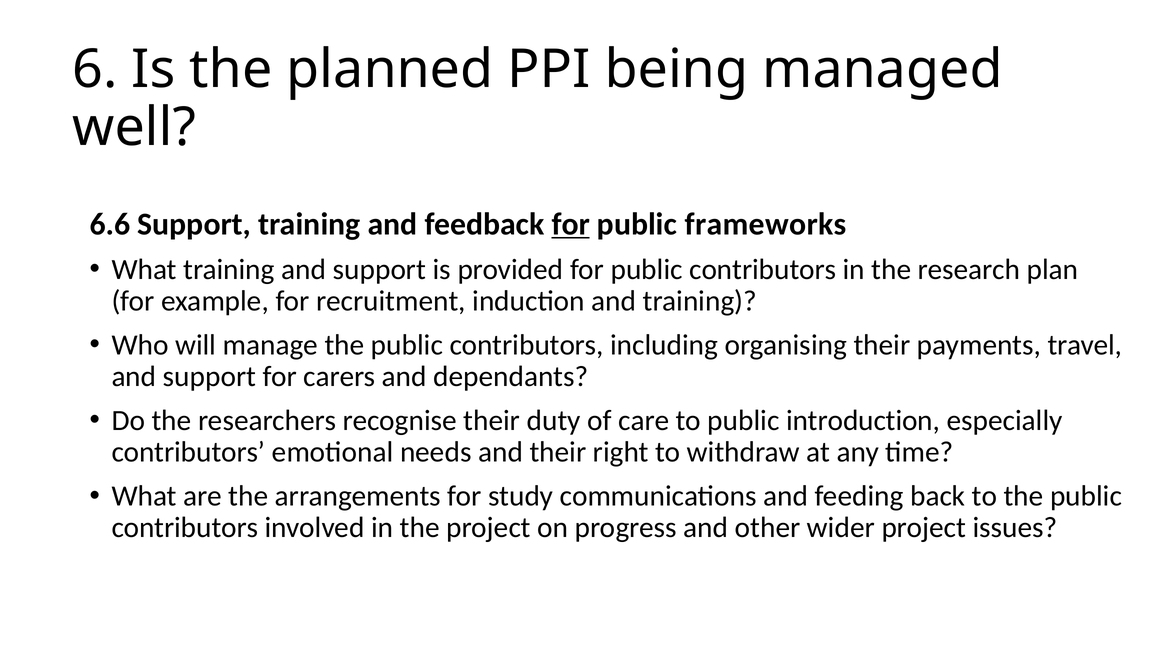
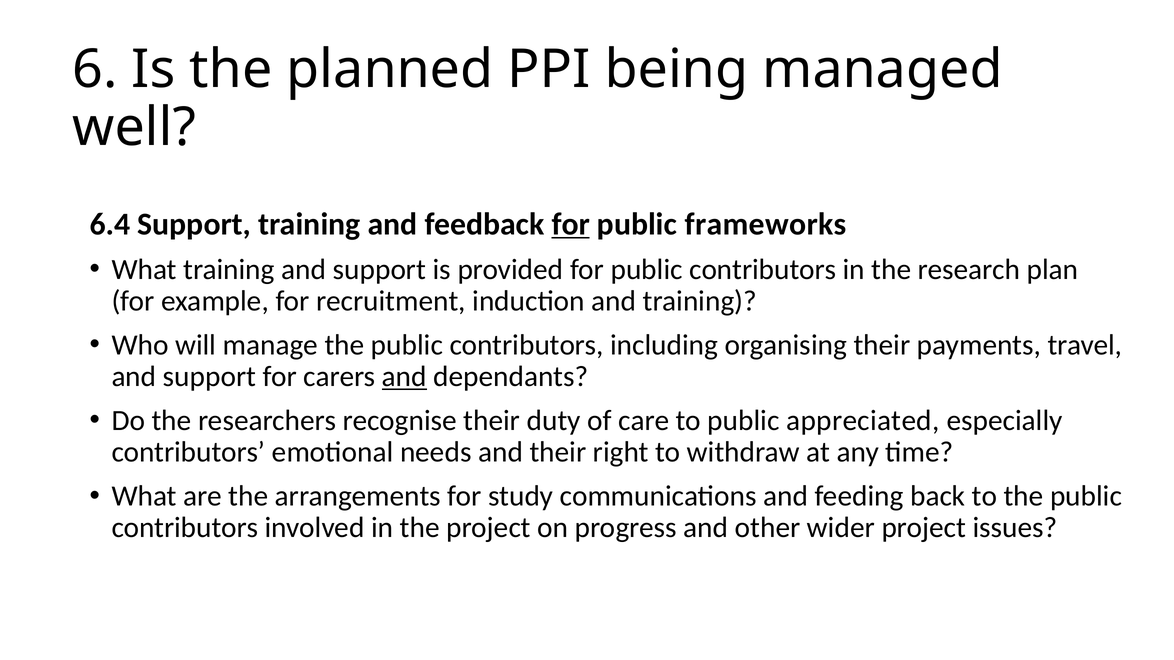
6.6: 6.6 -> 6.4
and at (404, 377) underline: none -> present
introduction: introduction -> appreciated
